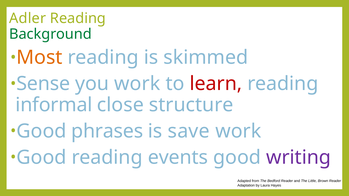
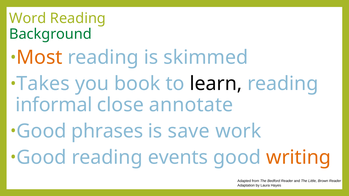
Adler: Adler -> Word
Sense: Sense -> Takes
you work: work -> book
learn colour: red -> black
structure: structure -> annotate
writing colour: purple -> orange
